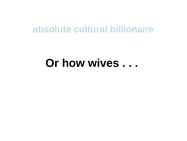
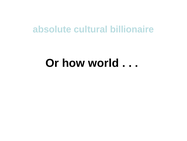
wives: wives -> world
